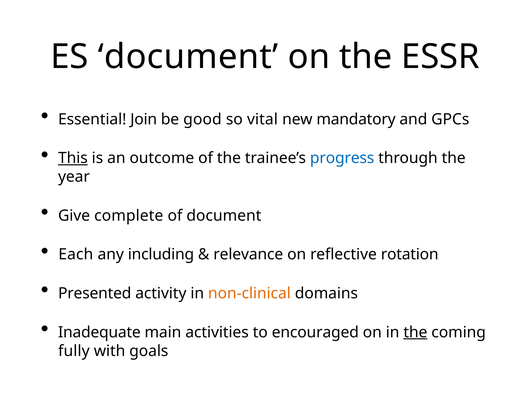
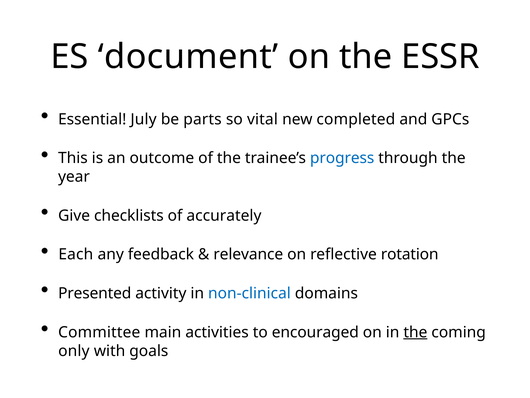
Join: Join -> July
good: good -> parts
mandatory: mandatory -> completed
This underline: present -> none
complete: complete -> checklists
of document: document -> accurately
including: including -> feedback
non-clinical colour: orange -> blue
Inadequate: Inadequate -> Committee
fully: fully -> only
